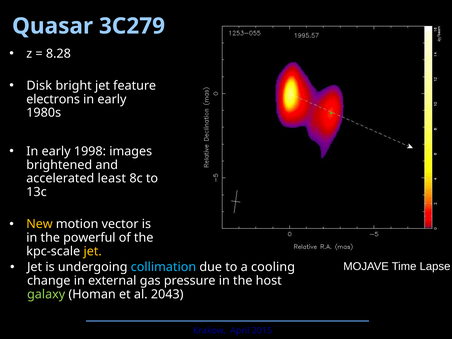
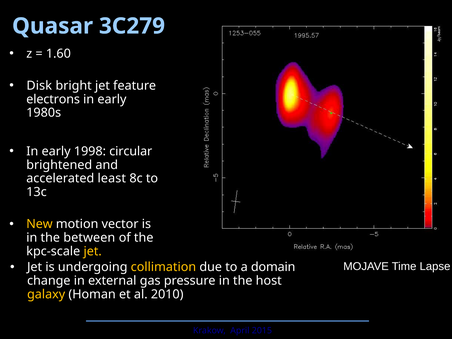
8.28: 8.28 -> 1.60
images: images -> circular
powerful: powerful -> between
collimation colour: light blue -> yellow
cooling: cooling -> domain
galaxy colour: light green -> yellow
2043: 2043 -> 2010
